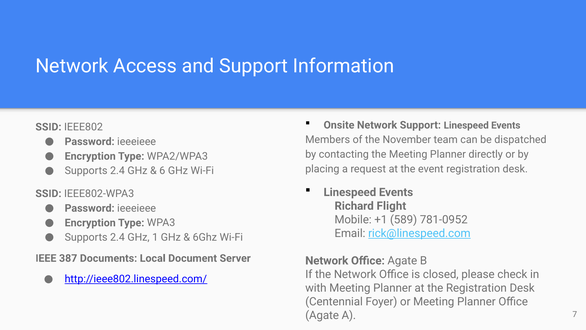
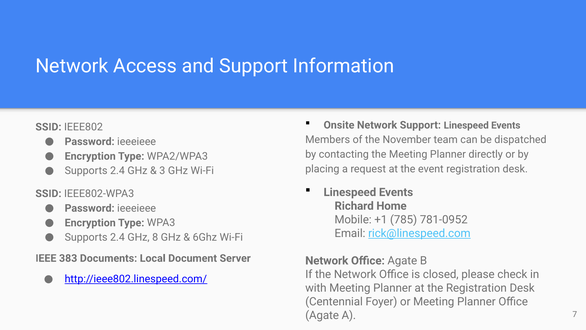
6: 6 -> 3
Flight: Flight -> Home
589: 589 -> 785
1: 1 -> 8
387: 387 -> 383
